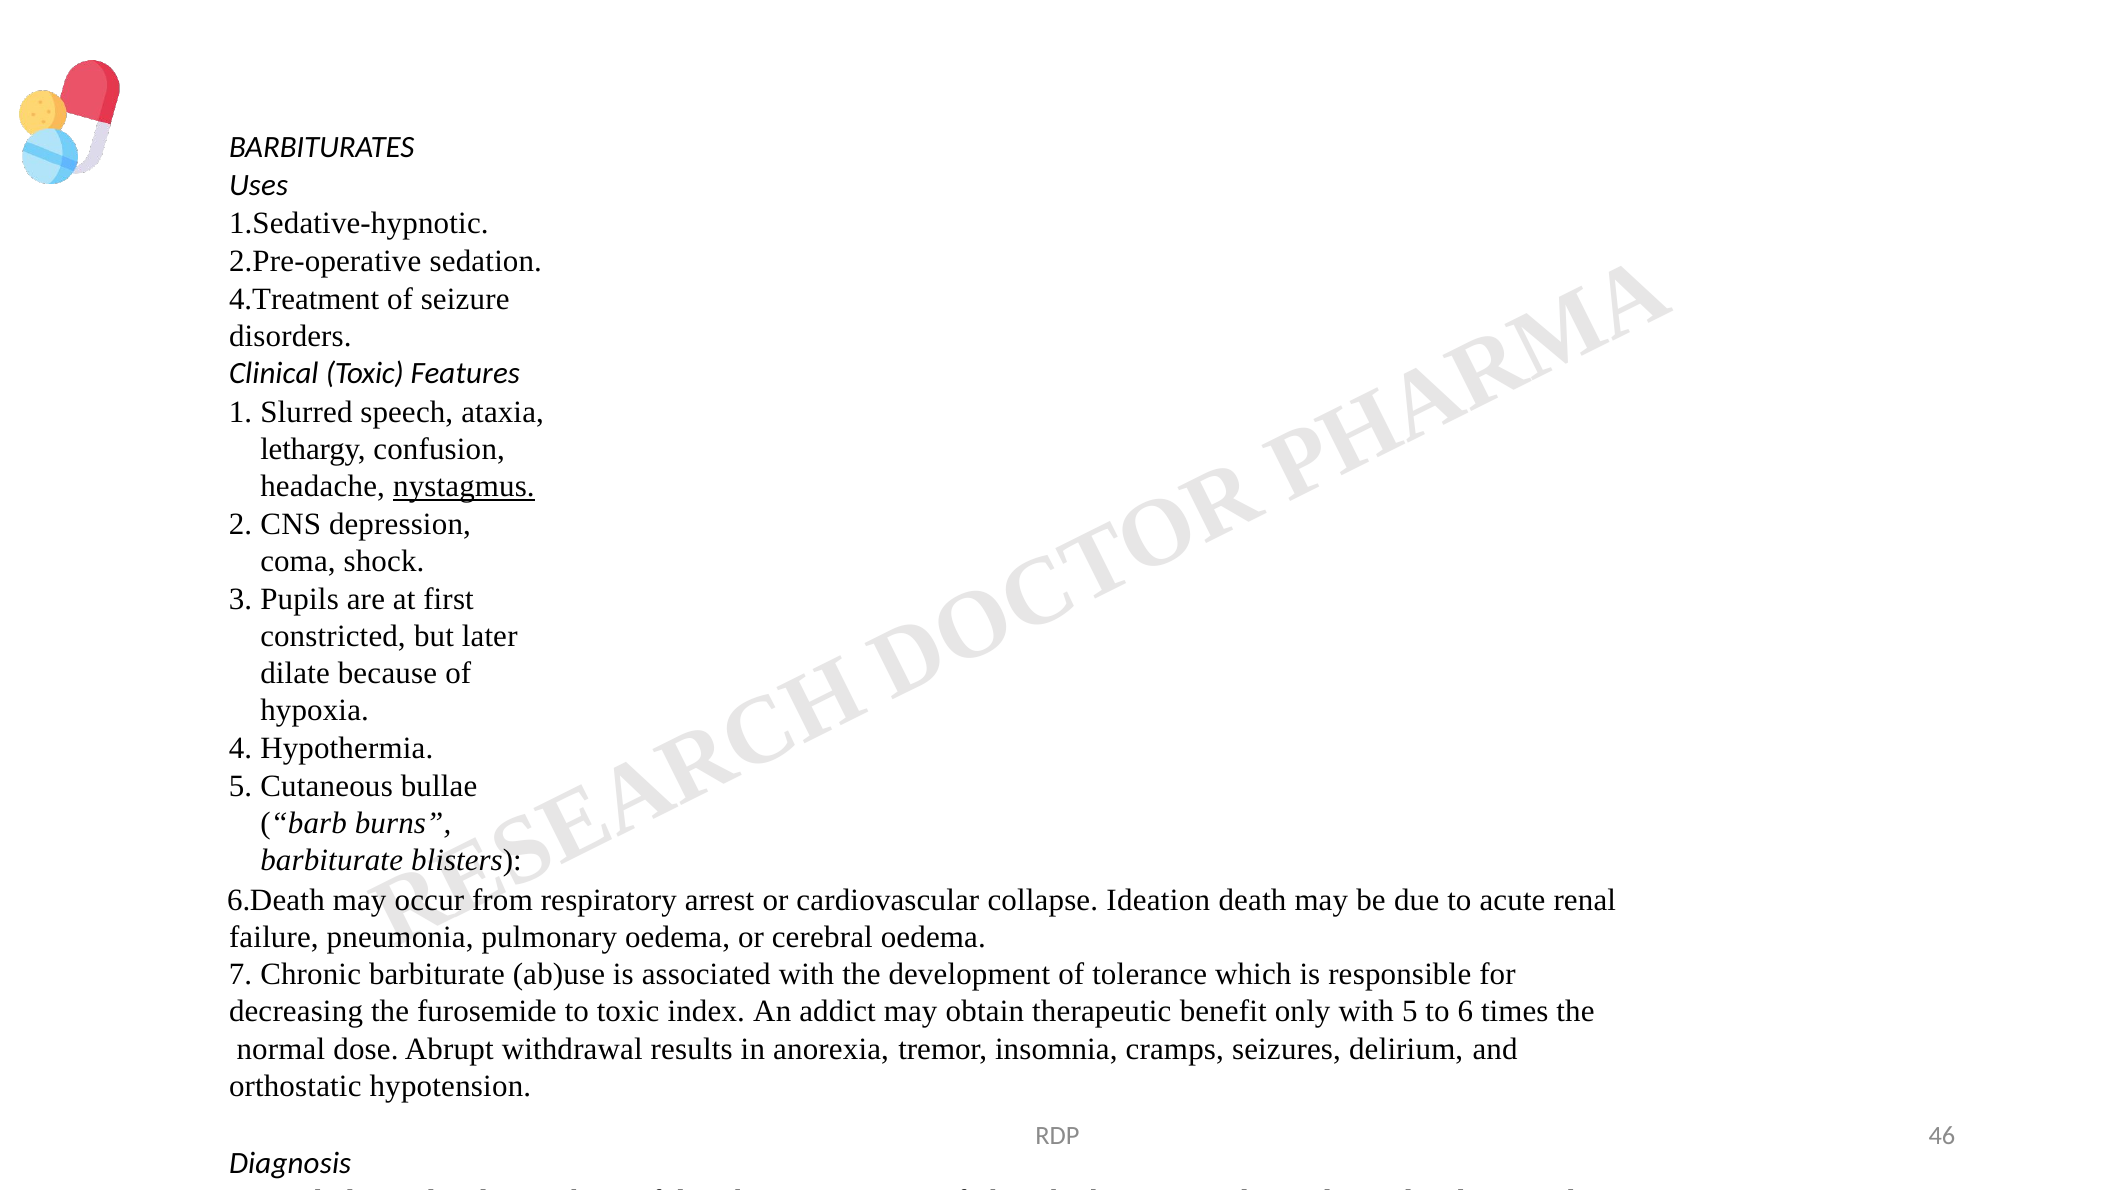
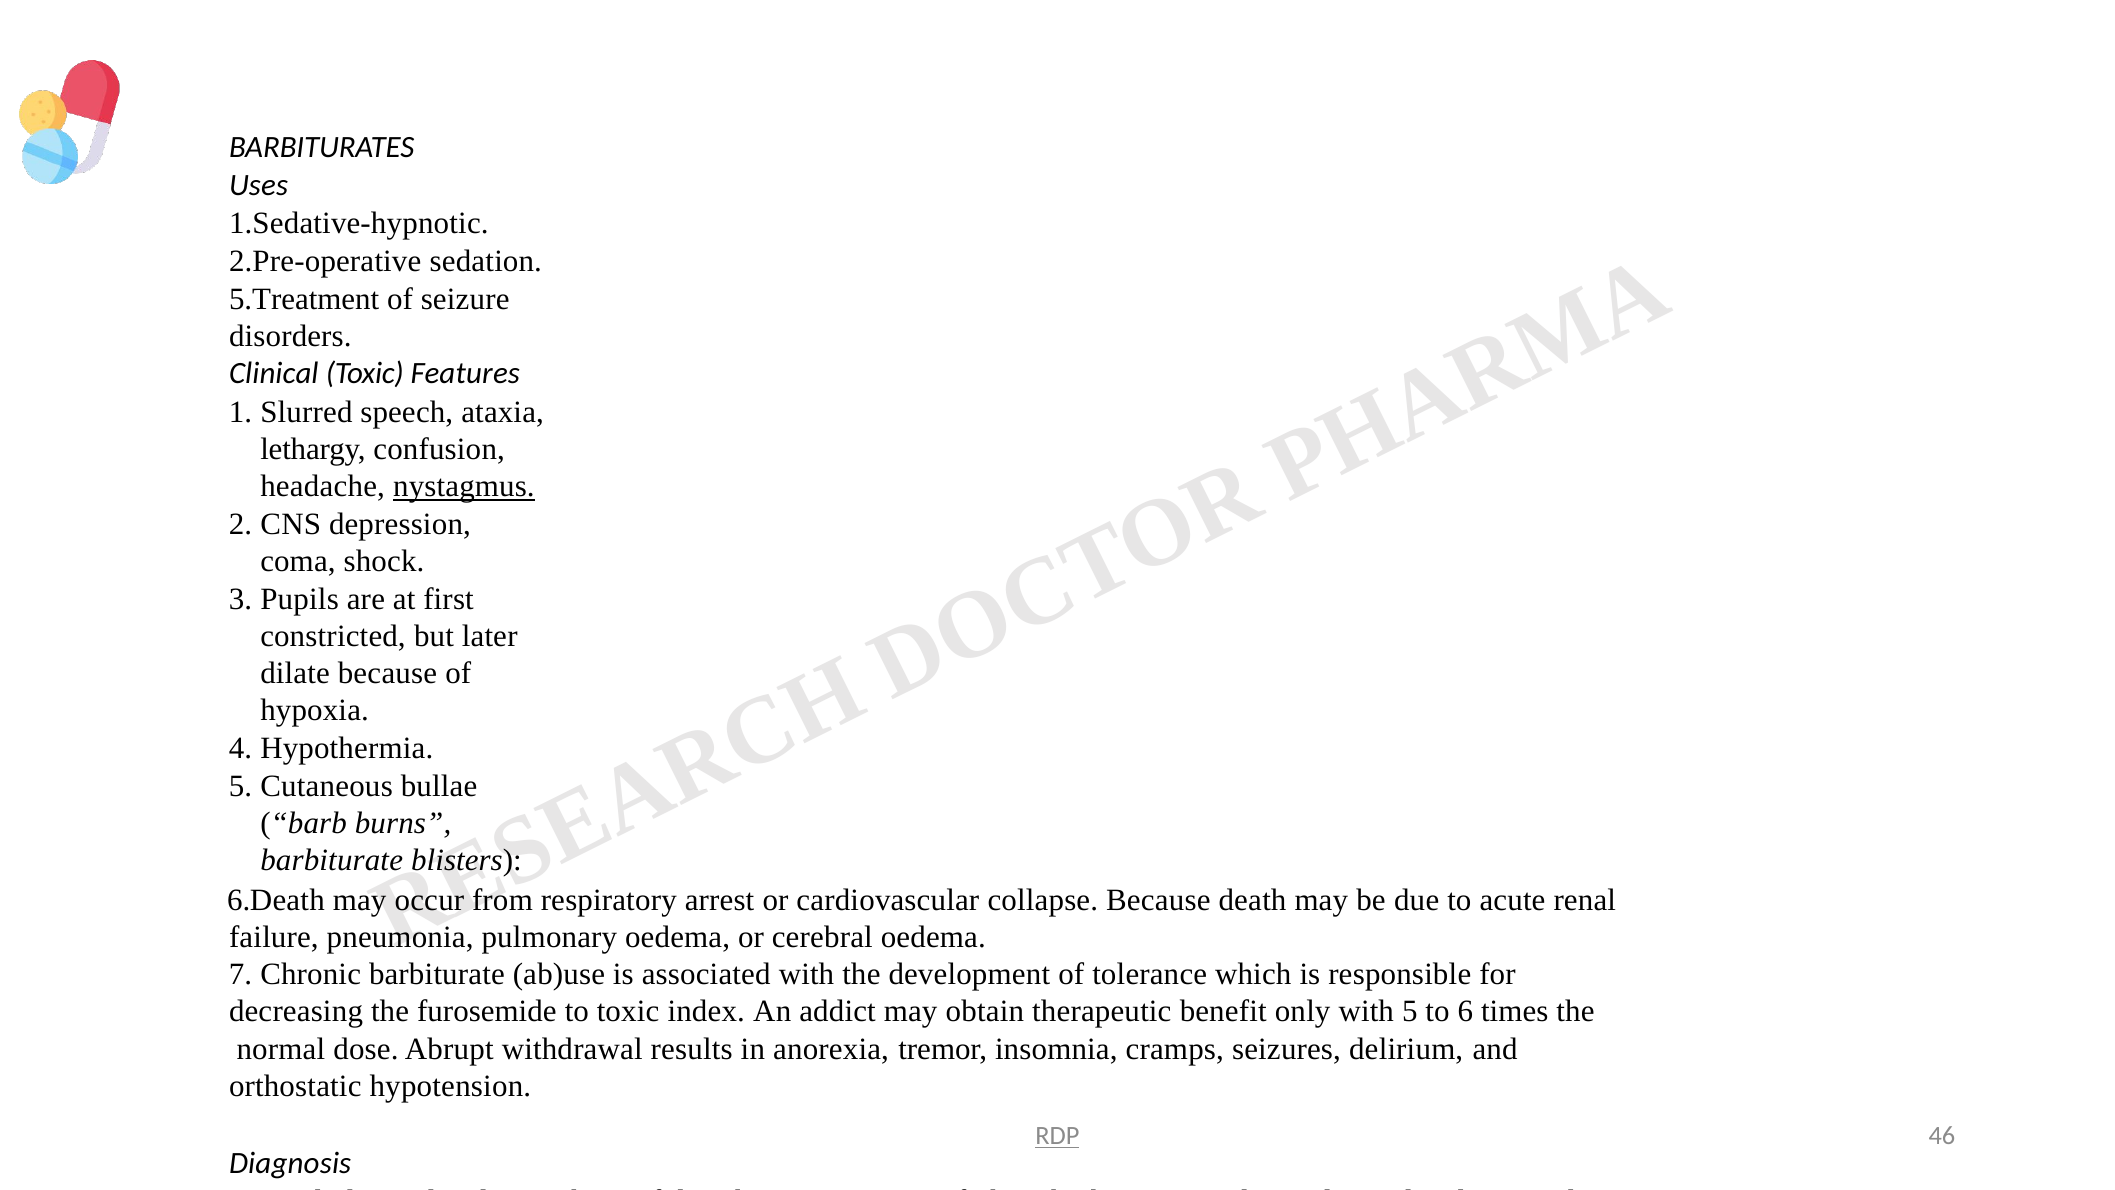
4.Treatment: 4.Treatment -> 5.Treatment
collapse Ideation: Ideation -> Because
RDP underline: none -> present
